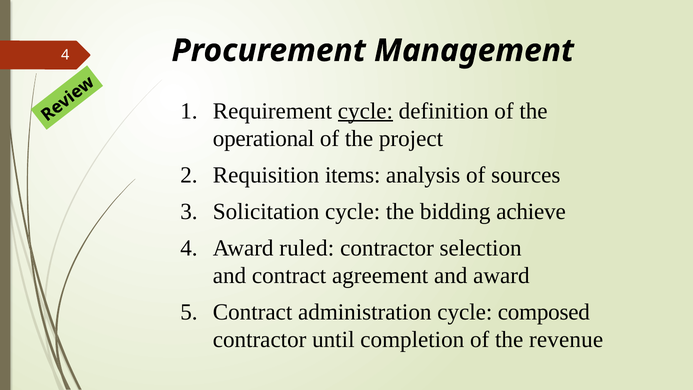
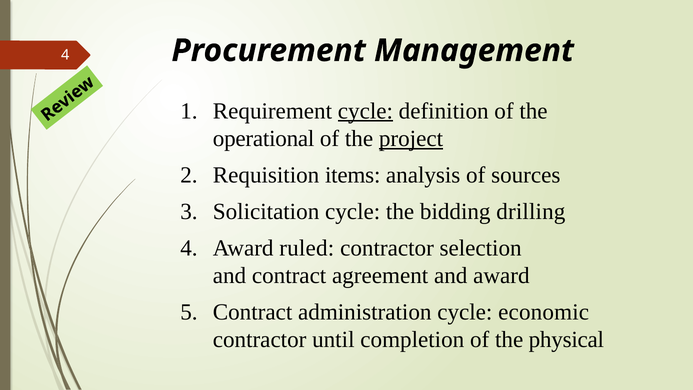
project underline: none -> present
achieve: achieve -> drilling
composed: composed -> economic
revenue: revenue -> physical
